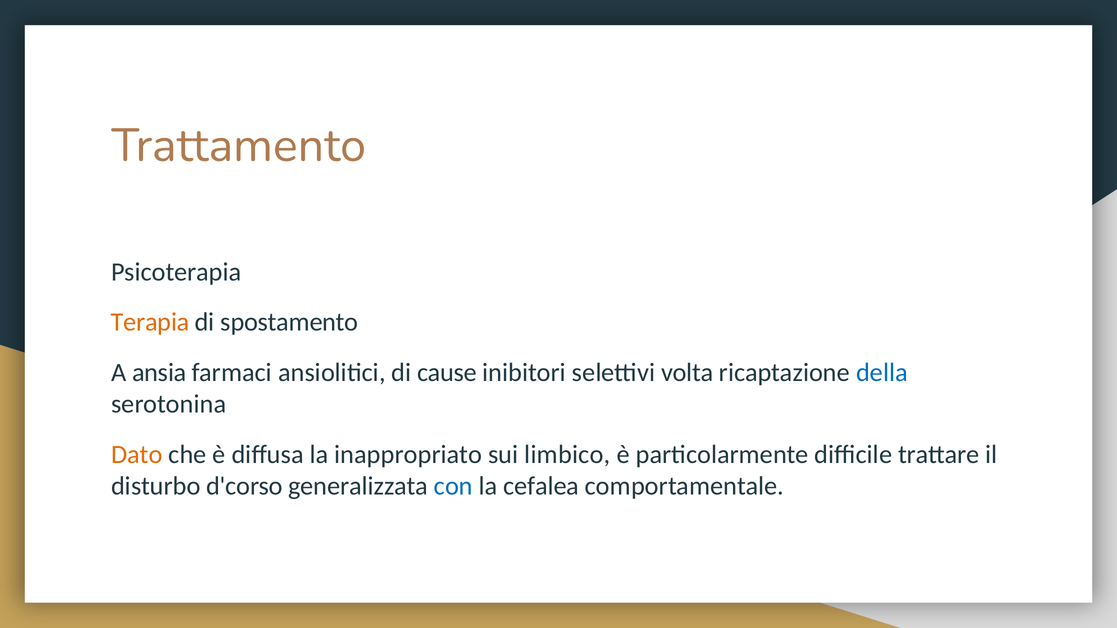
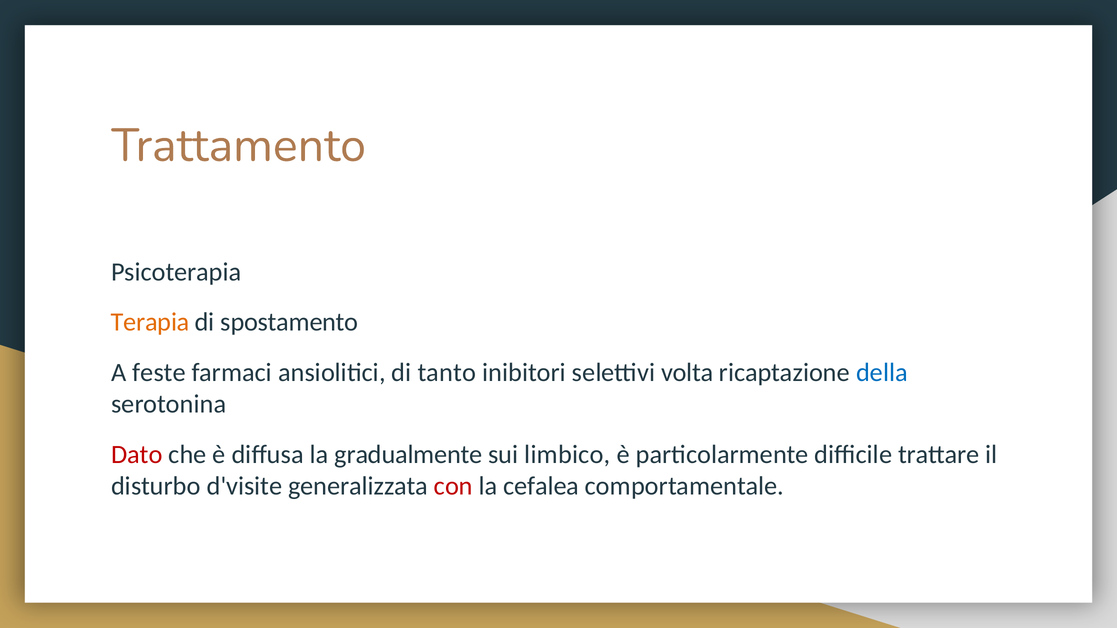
ansia: ansia -> feste
cause: cause -> tanto
Dato colour: orange -> red
inappropriato: inappropriato -> gradualmente
d'corso: d'corso -> d'visite
con colour: blue -> red
